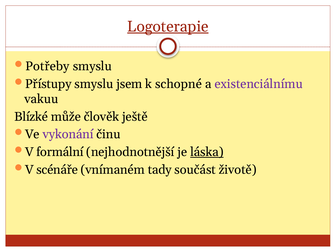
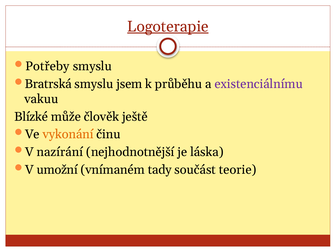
Přístupy: Přístupy -> Bratrská
schopné: schopné -> průběhu
vykonání colour: purple -> orange
formální: formální -> nazírání
láska underline: present -> none
scénáře: scénáře -> umožní
životě: životě -> teorie
